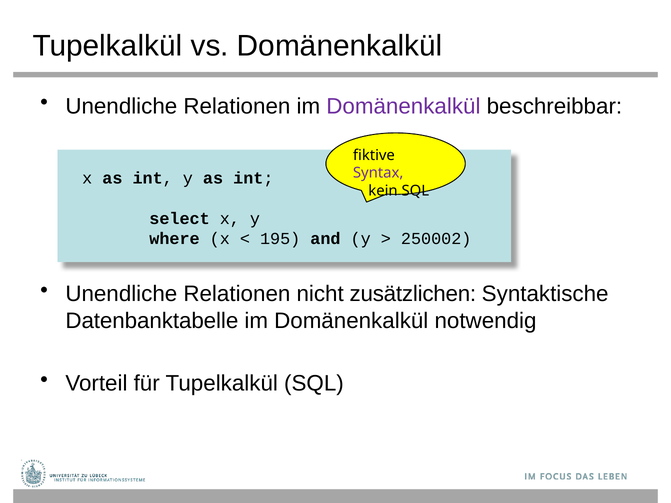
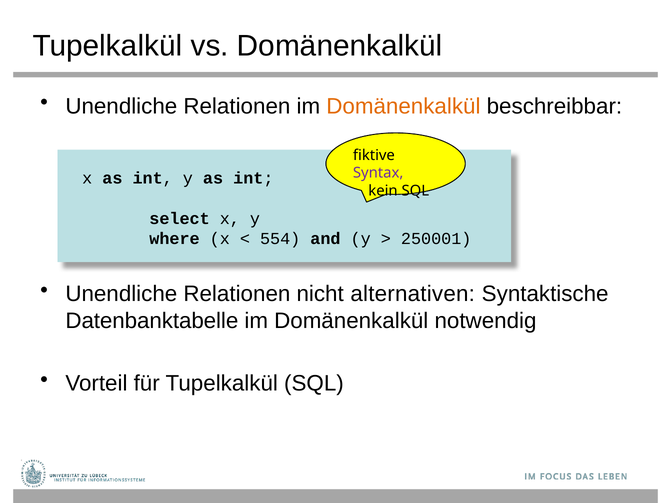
Domänenkalkül at (403, 106) colour: purple -> orange
195: 195 -> 554
250002: 250002 -> 250001
zusätzlichen: zusätzlichen -> alternativen
